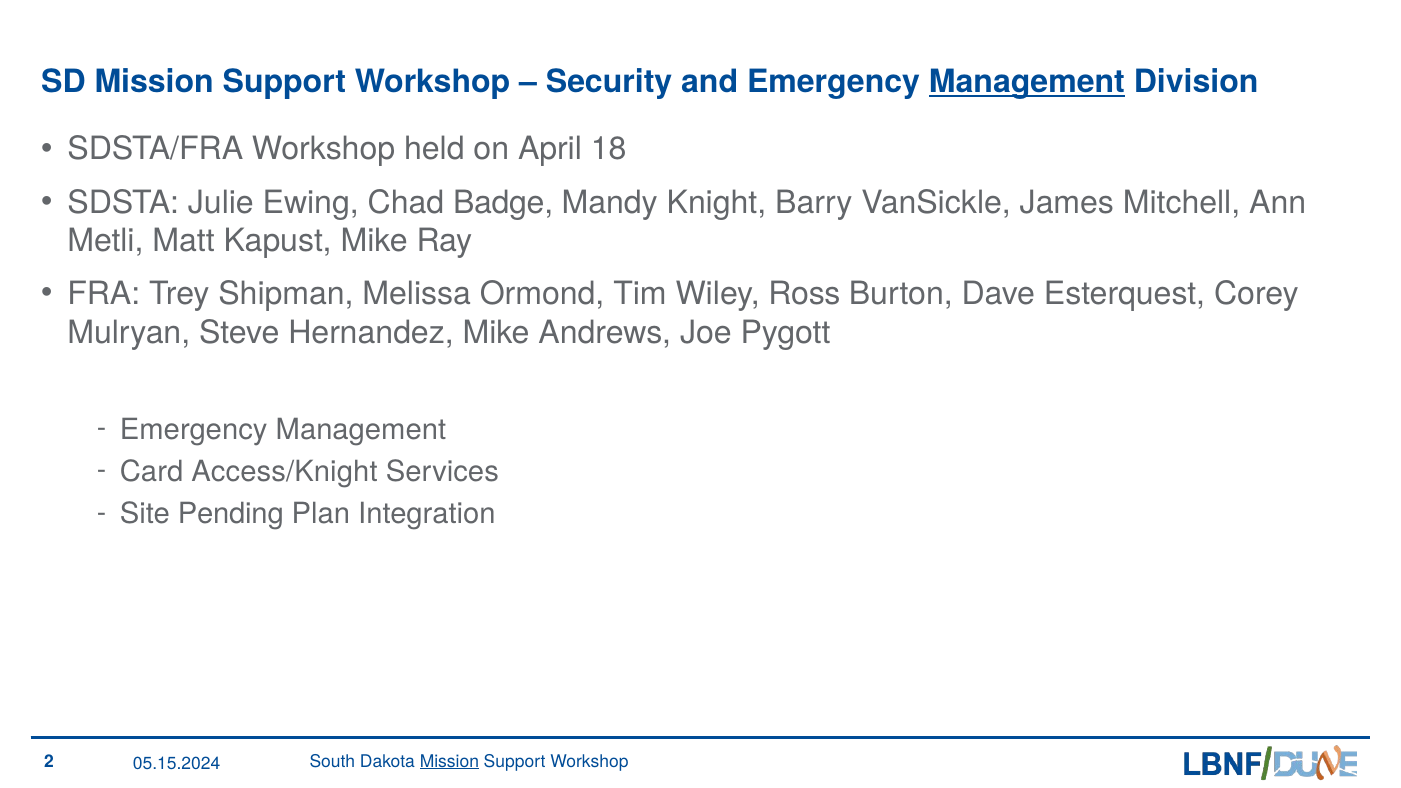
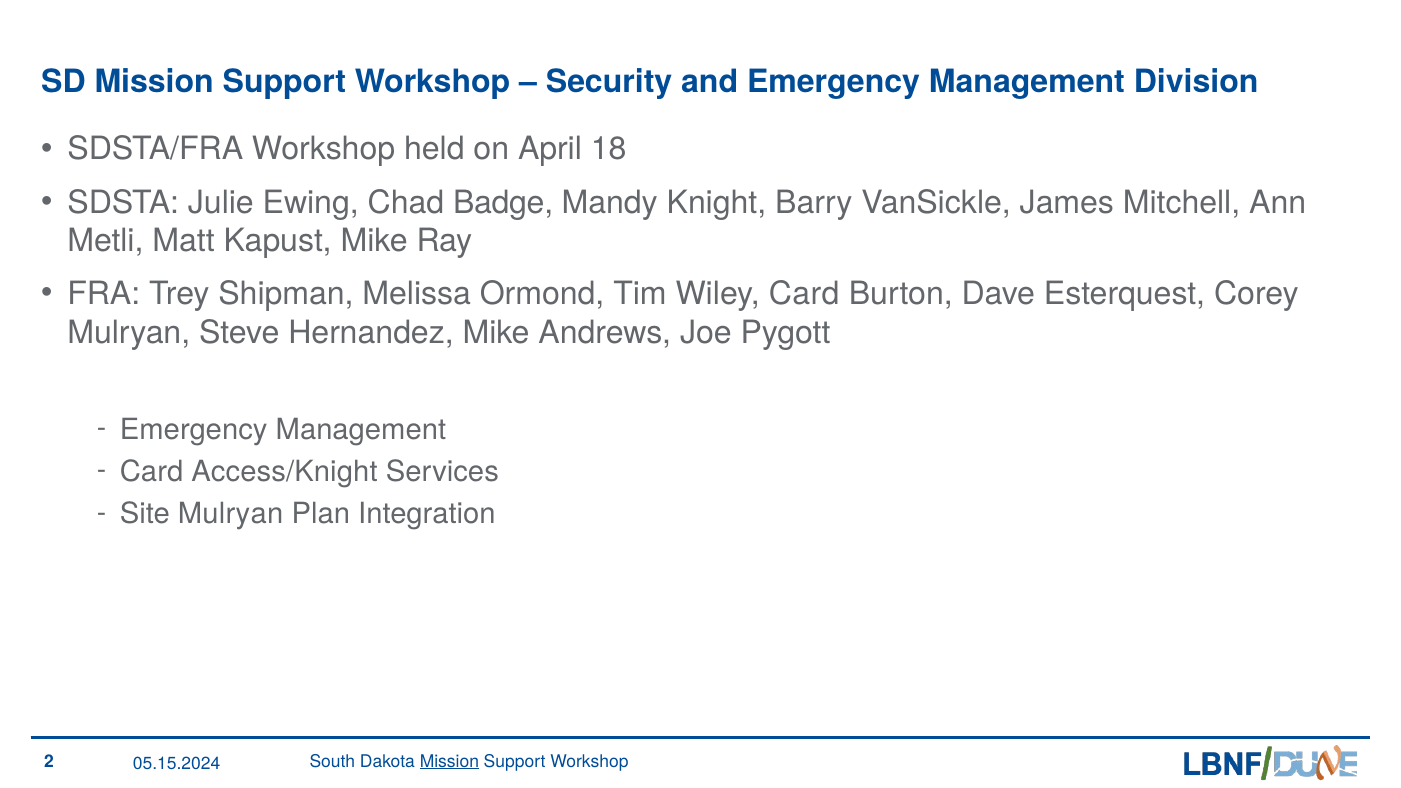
Management at (1027, 82) underline: present -> none
Wiley Ross: Ross -> Card
Site Pending: Pending -> Mulryan
